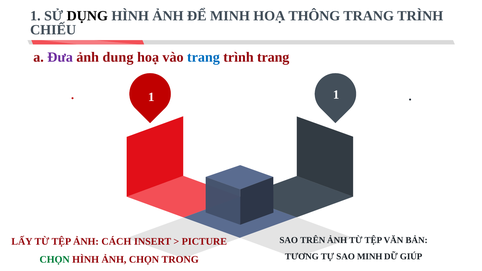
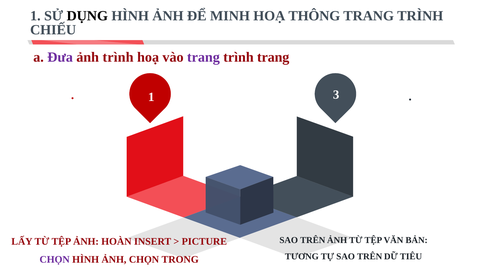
ảnh dung: dung -> trình
trang at (203, 57) colour: blue -> purple
1 1: 1 -> 3
CÁCH: CÁCH -> HOÀN
TỰ SAO MINH: MINH -> TRÊN
GIÚP: GIÚP -> TIÊU
CHỌN at (55, 260) colour: green -> purple
